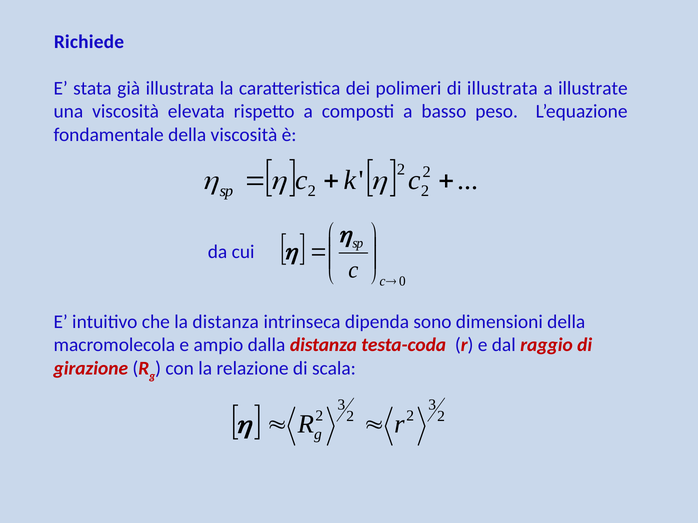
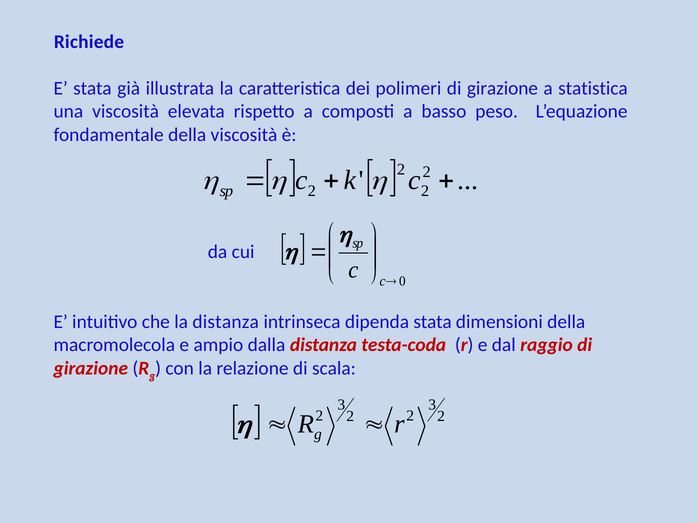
polimeri di illustrata: illustrata -> girazione
illustrate: illustrate -> statistica
dipenda sono: sono -> stata
